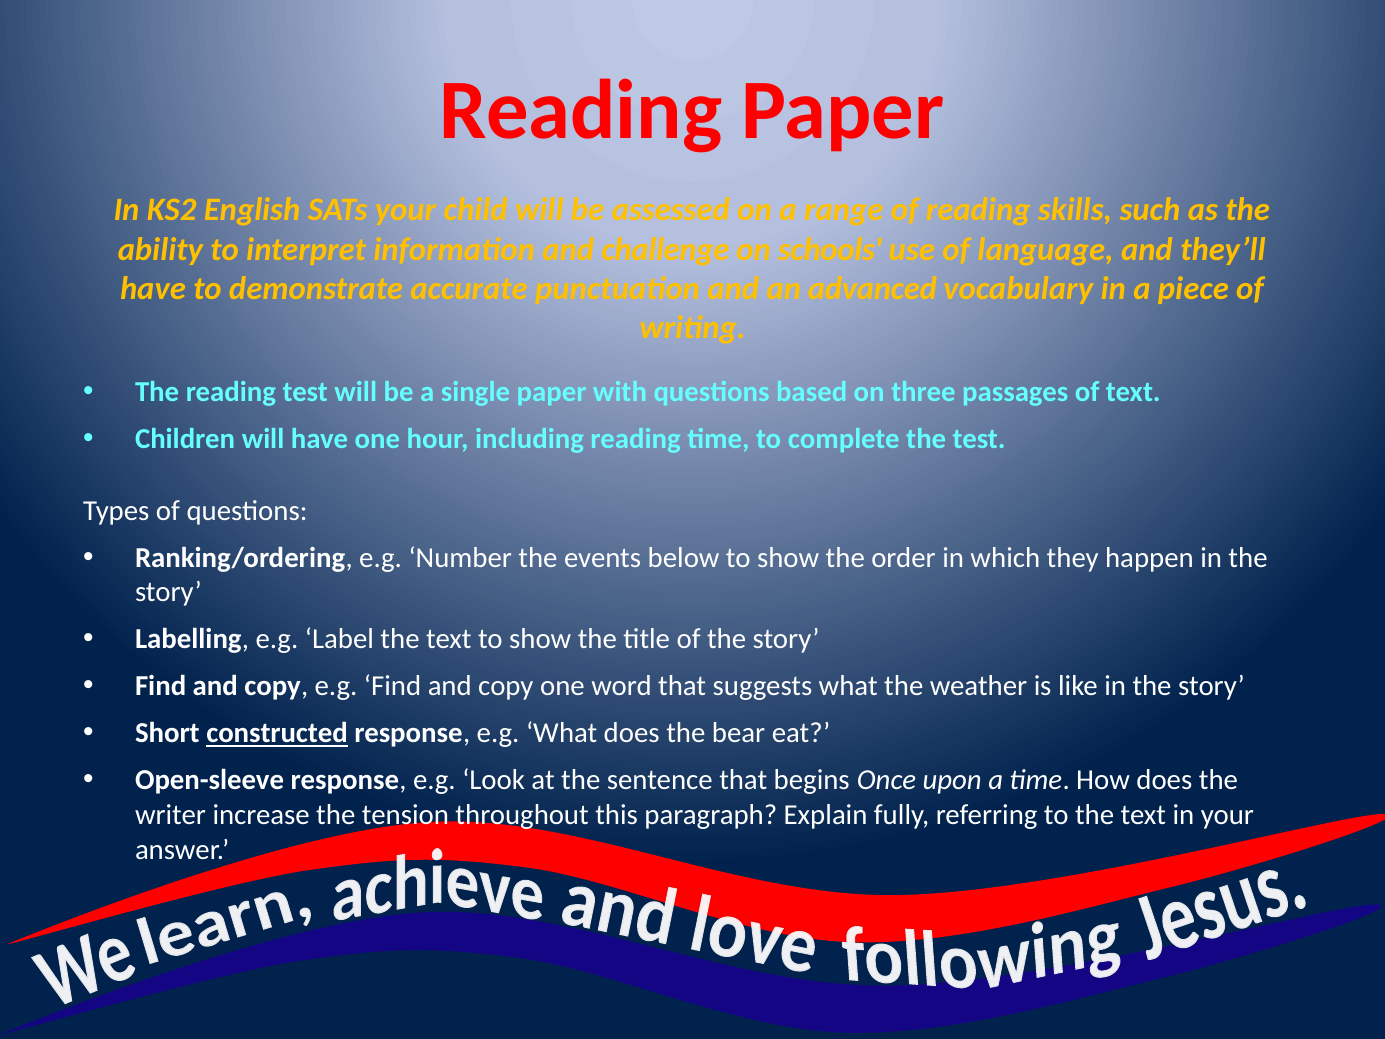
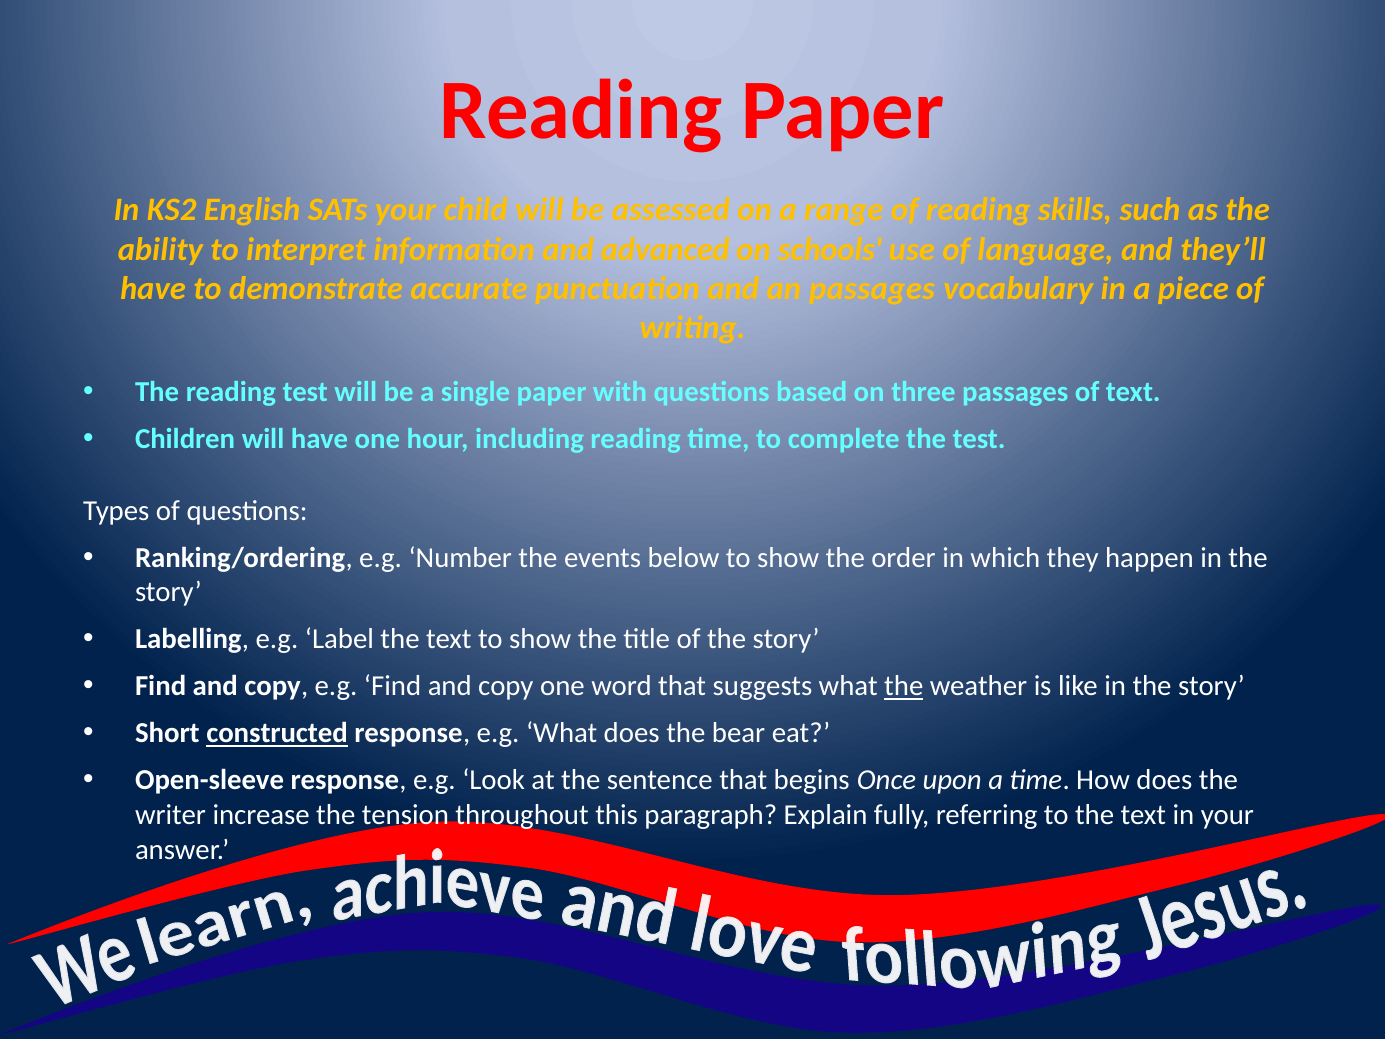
challenge: challenge -> advanced
an advanced: advanced -> passages
the at (904, 686) underline: none -> present
